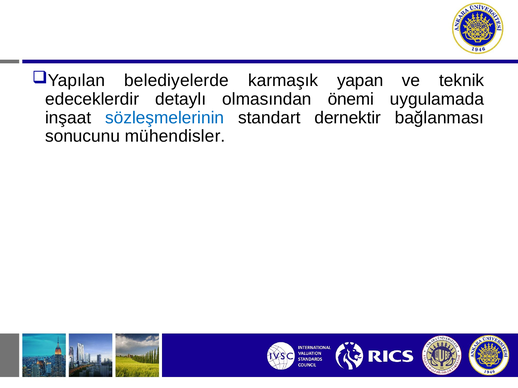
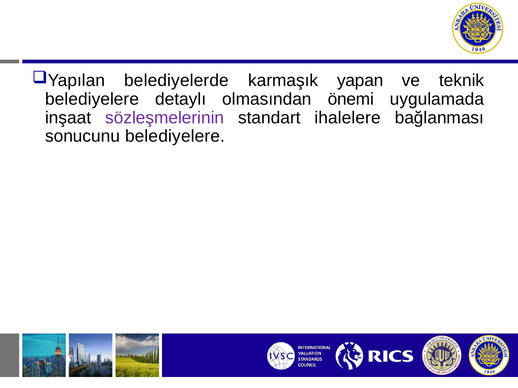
edeceklerdir at (92, 99): edeceklerdir -> belediyelere
sözleşmelerinin colour: blue -> purple
dernektir: dernektir -> ihalelere
sonucunu mühendisler: mühendisler -> belediyelere
